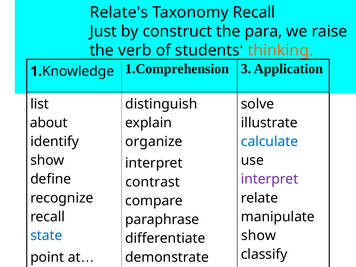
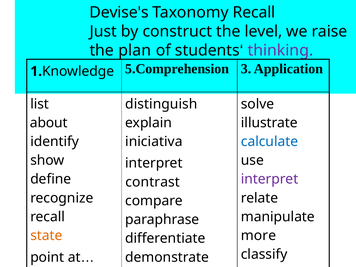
Relate's: Relate's -> Devise's
para: para -> level
the verb: verb -> plan
thinking colour: orange -> purple
1.Comprehension: 1.Comprehension -> 5.Comprehension
organize at (154, 142): organize -> iniciativa
state colour: blue -> orange
show at (258, 236): show -> more
